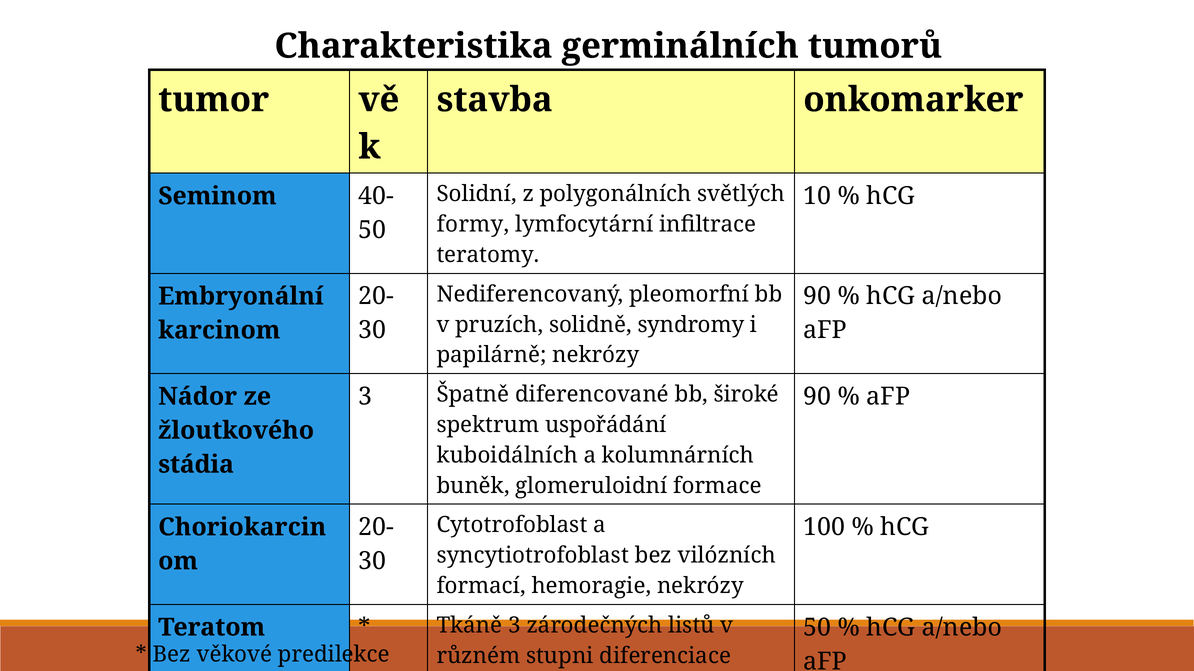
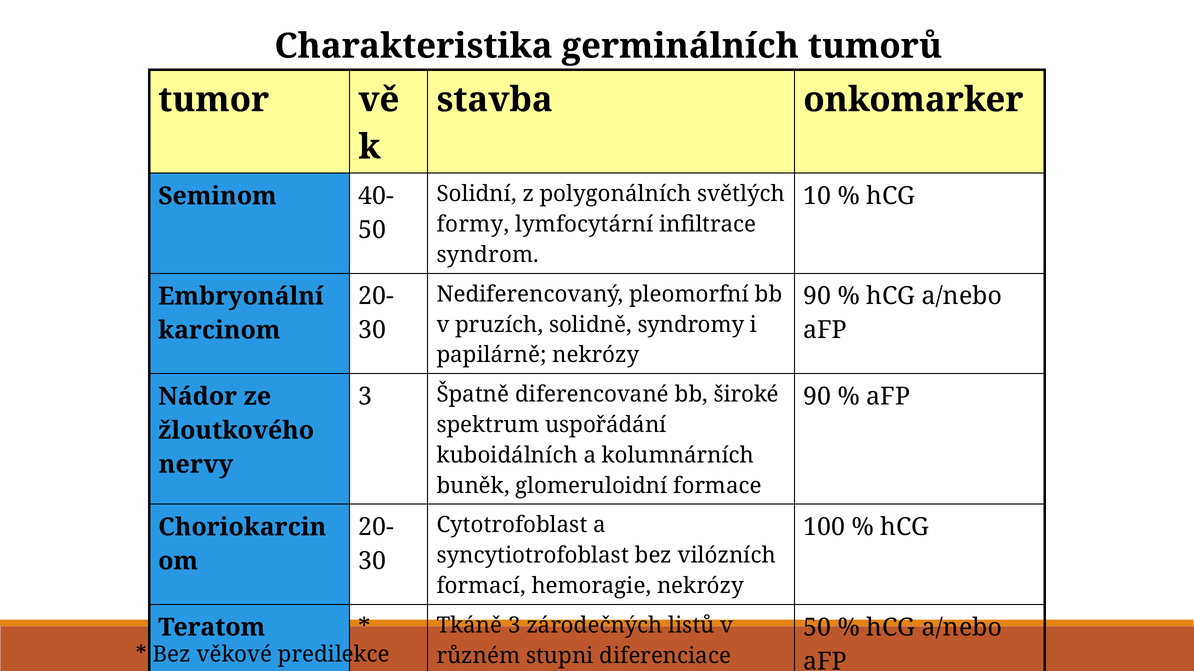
teratomy: teratomy -> syndrom
stádia: stádia -> nervy
